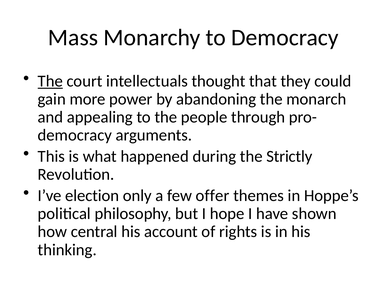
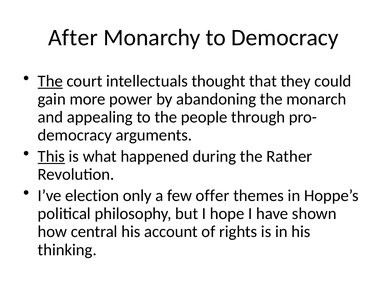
Mass: Mass -> After
This underline: none -> present
Strictly: Strictly -> Rather
